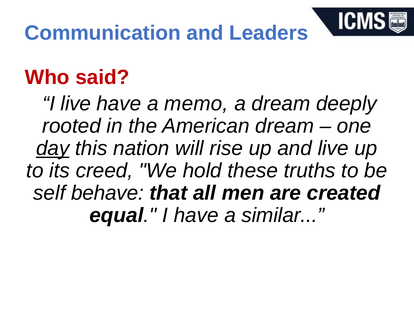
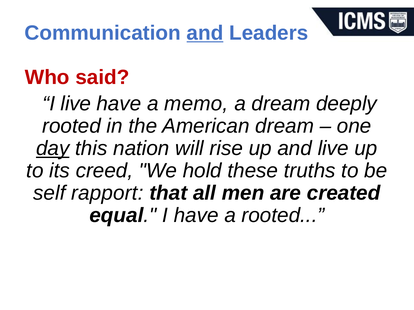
and at (205, 33) underline: none -> present
behave: behave -> rapport
a similar: similar -> rooted
